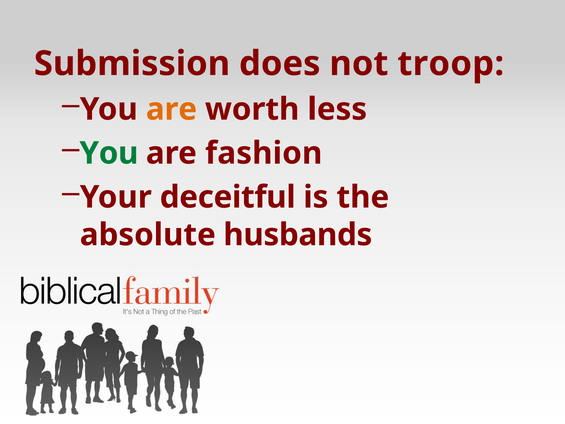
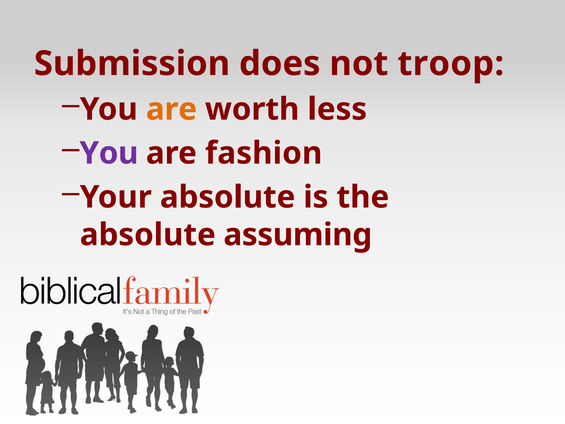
You at (109, 153) colour: green -> purple
Your deceitful: deceitful -> absolute
husbands: husbands -> assuming
